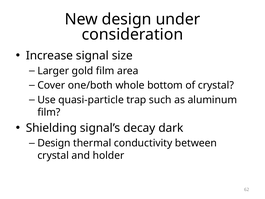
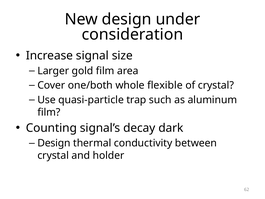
bottom: bottom -> flexible
Shielding: Shielding -> Counting
